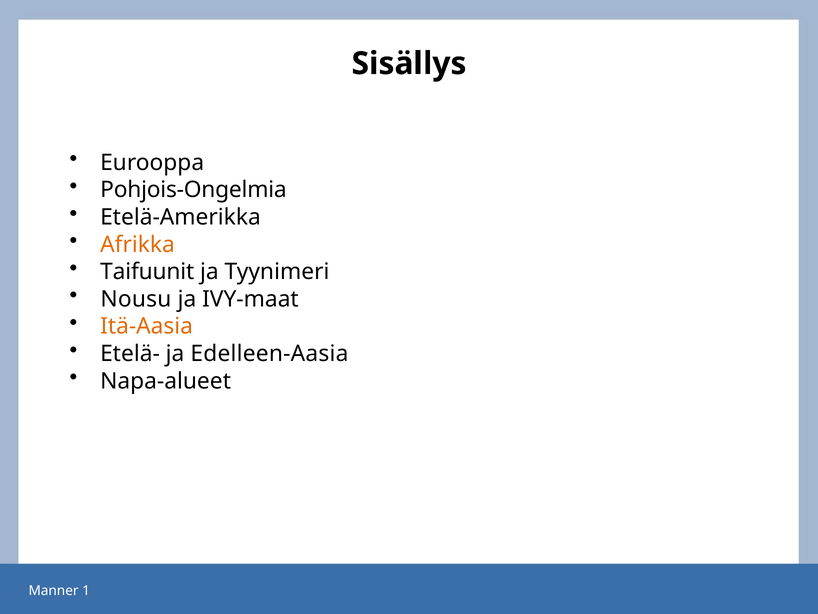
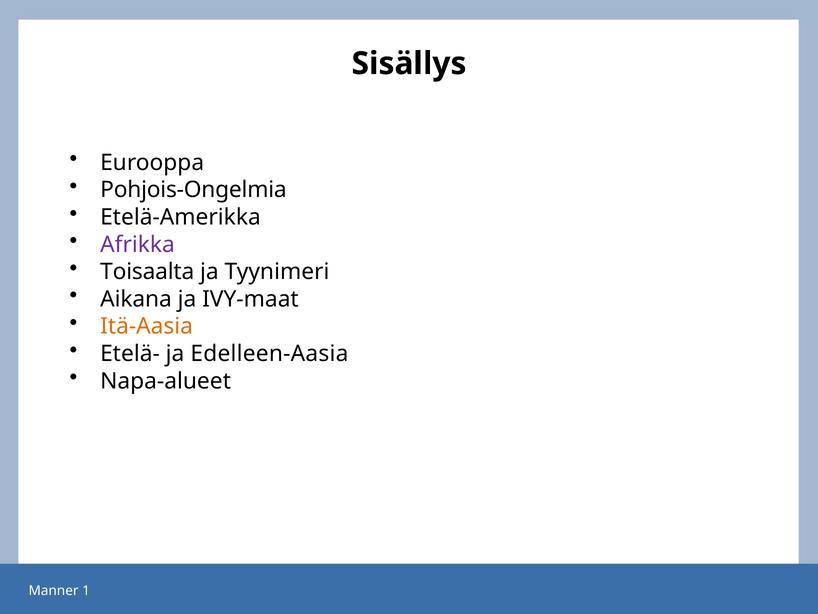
Afrikka colour: orange -> purple
Taifuunit: Taifuunit -> Toisaalta
Nousu: Nousu -> Aikana
